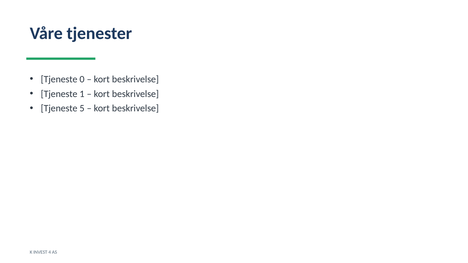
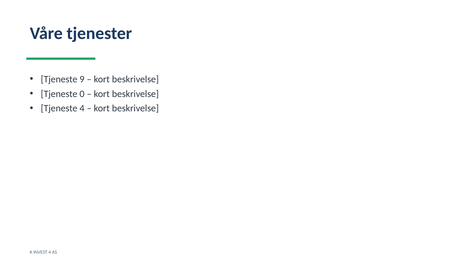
0: 0 -> 9
1: 1 -> 0
Tjeneste 5: 5 -> 4
